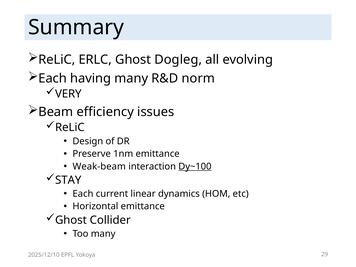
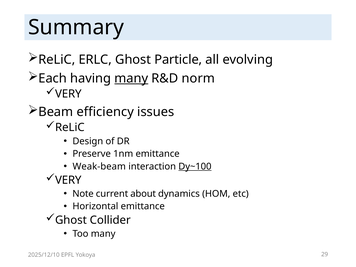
Dogleg: Dogleg -> Particle
many at (131, 78) underline: none -> present
STAY at (68, 180): STAY -> VERY
Each at (83, 194): Each -> Note
linear: linear -> about
